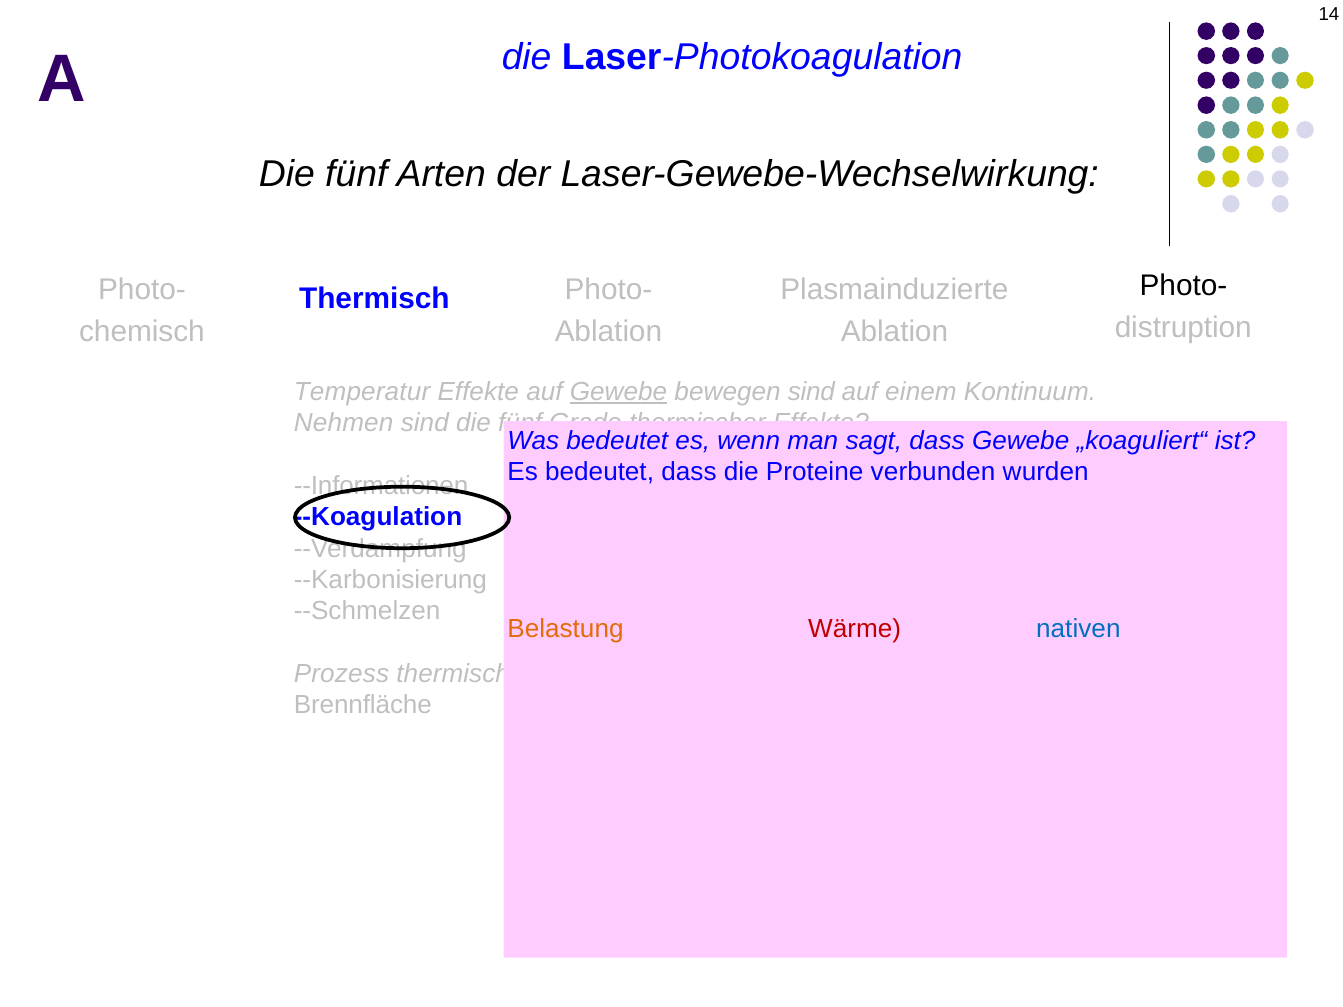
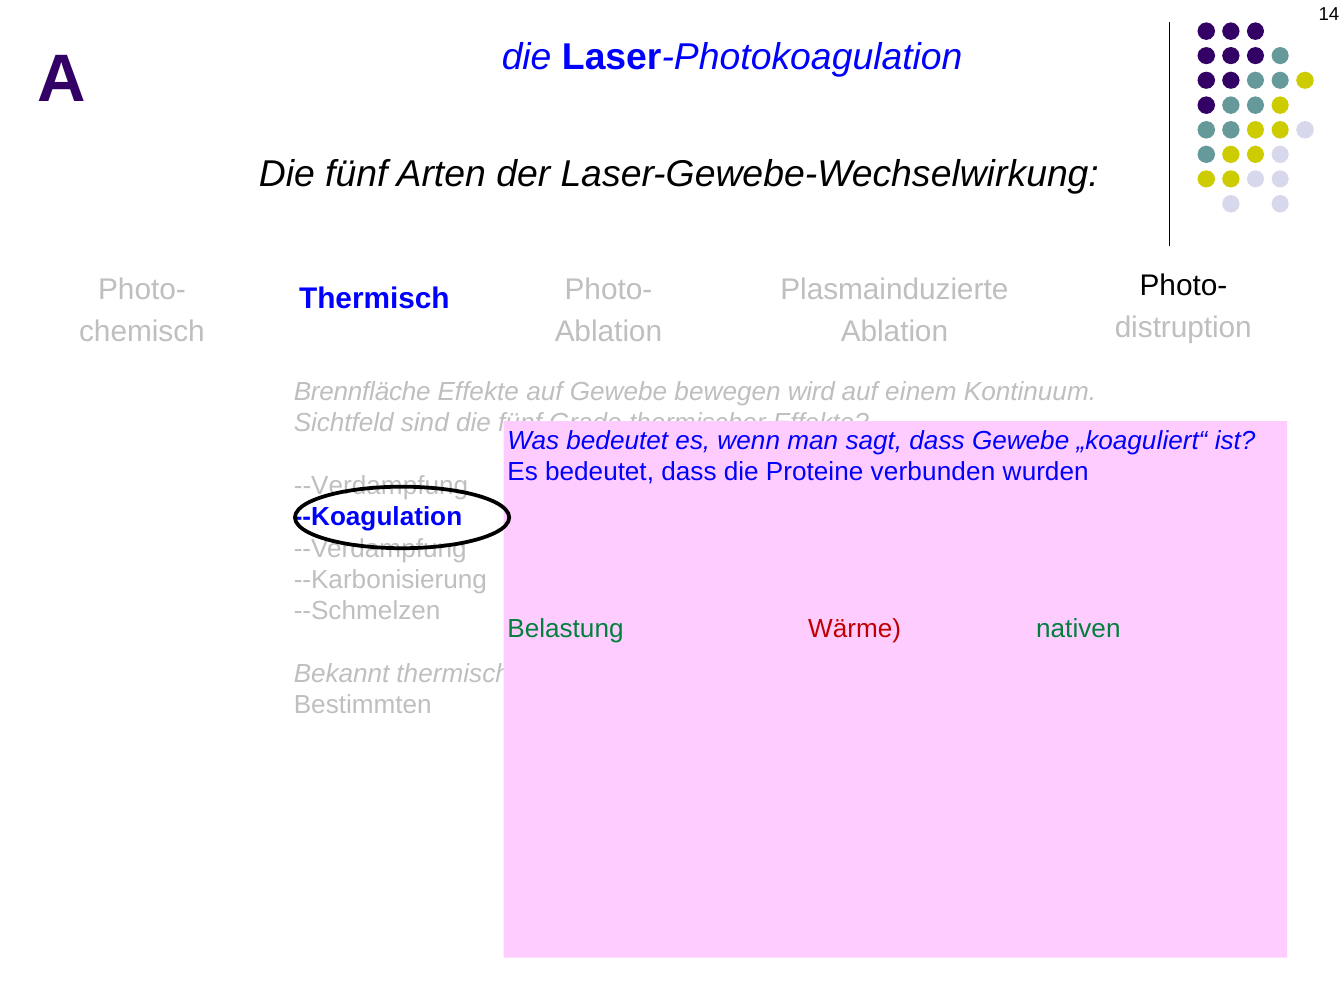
Temperatur: Temperatur -> Brennfläche
Gewebe at (619, 392) underline: present -> none
bewegen sind: sind -> wird
Nehmen: Nehmen -> Sichtfeld
--Informationen at (381, 486): --Informationen -> --Verdampfung
Belastung colour: orange -> green
nativen at (1078, 629) colour: blue -> green
Prozess: Prozess -> Bekannt
Brennfläche: Brennfläche -> Bestimmten
